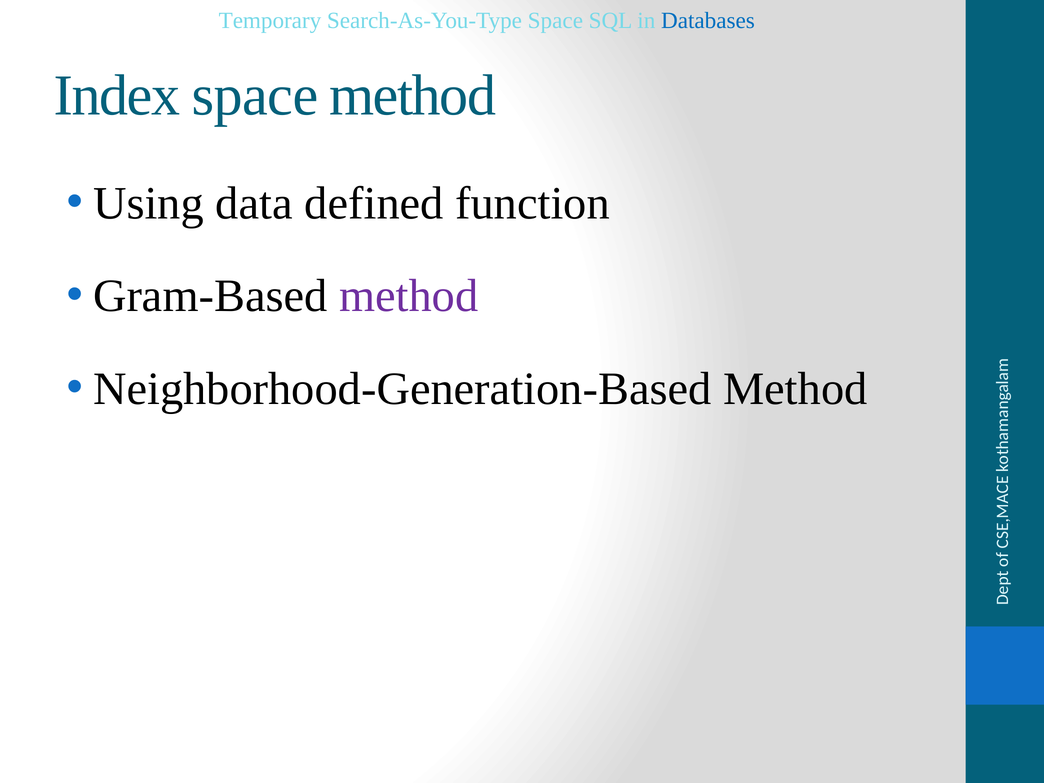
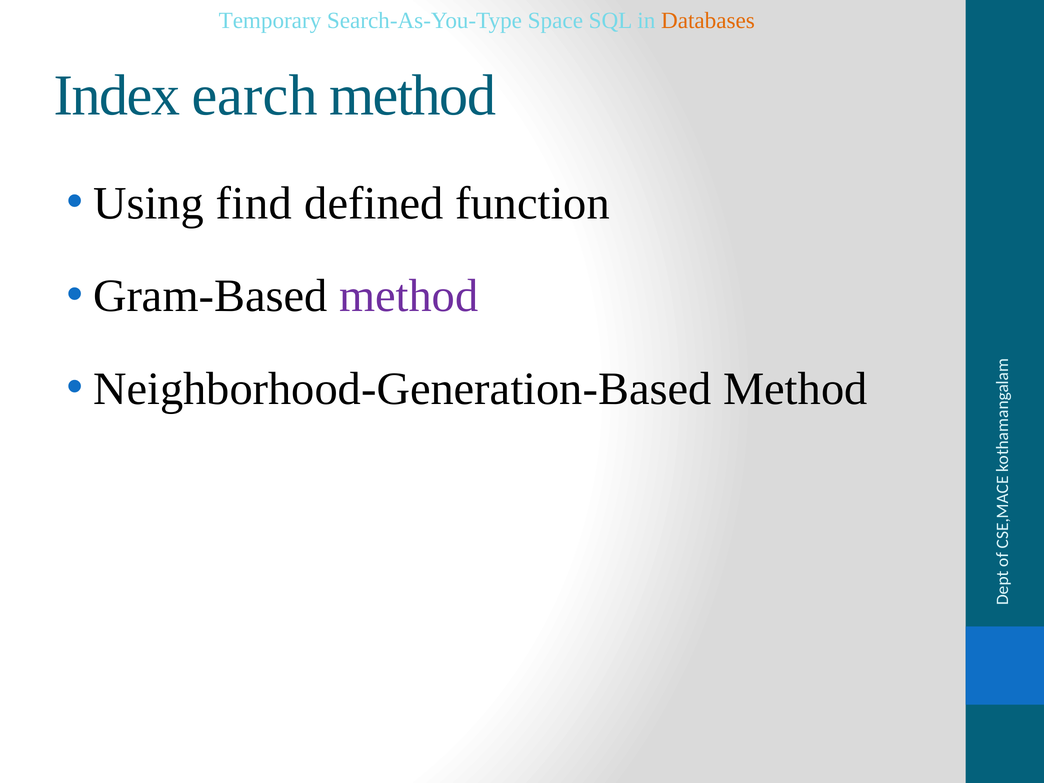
Databases colour: blue -> orange
Index space: space -> earch
data: data -> find
